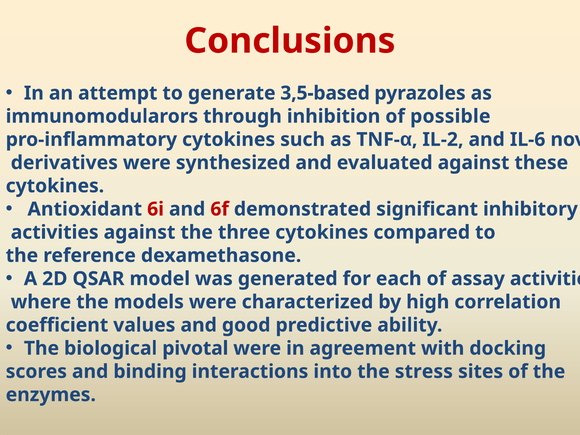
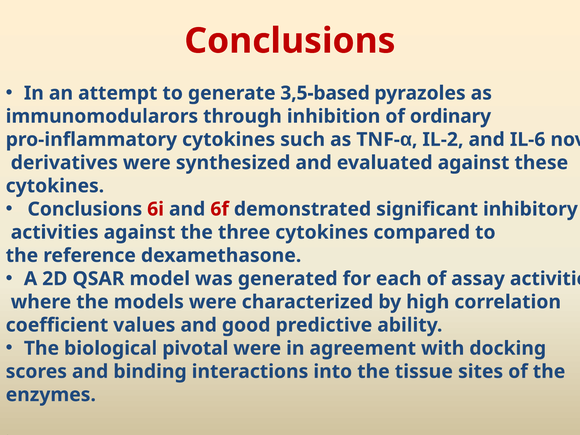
possible: possible -> ordinary
Antioxidant at (85, 209): Antioxidant -> Conclusions
stress: stress -> tissue
